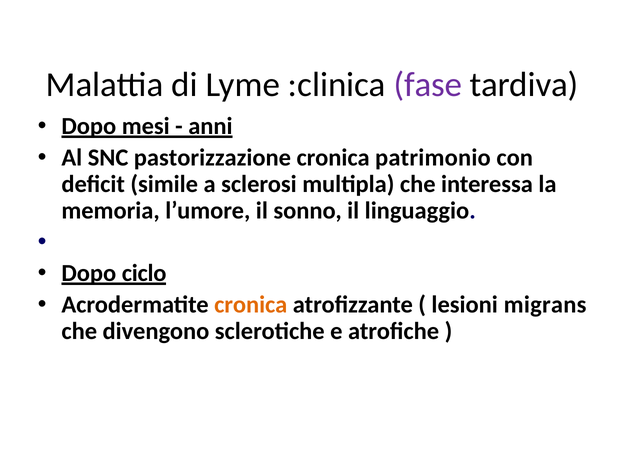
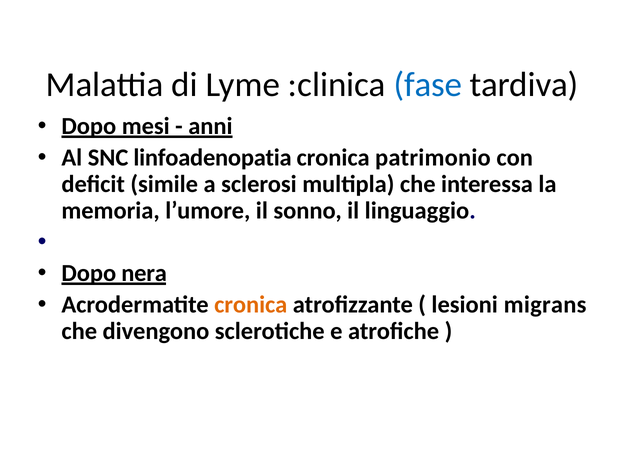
fase colour: purple -> blue
pastorizzazione: pastorizzazione -> linfoadenopatia
ciclo: ciclo -> nera
